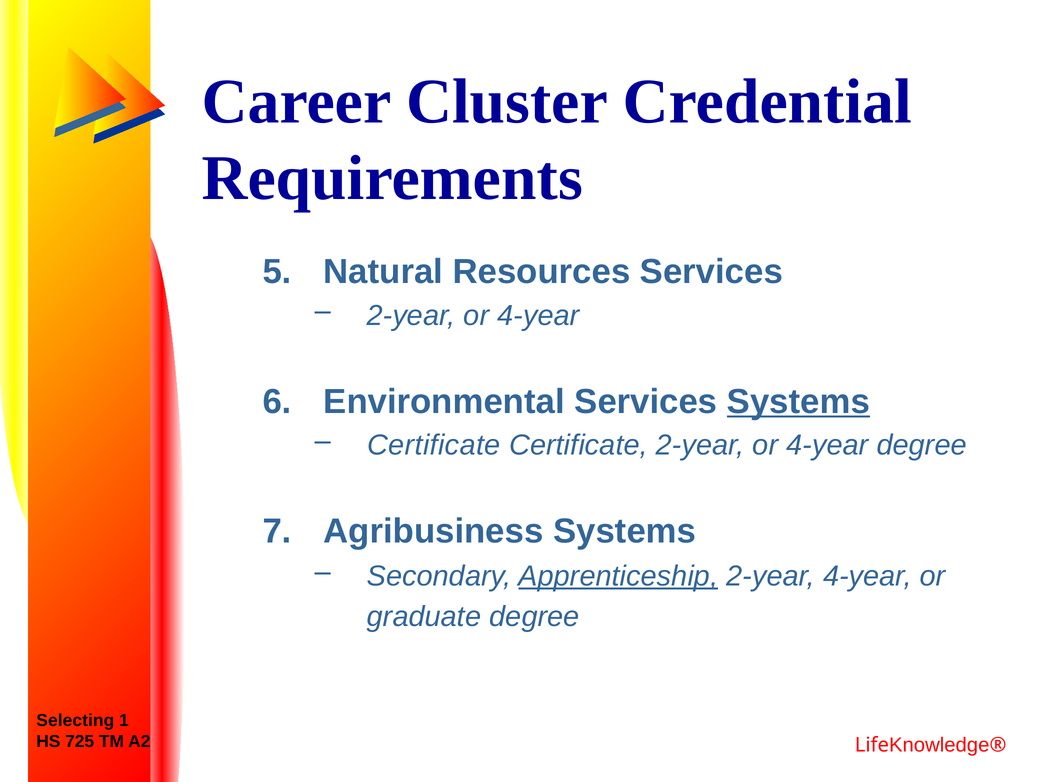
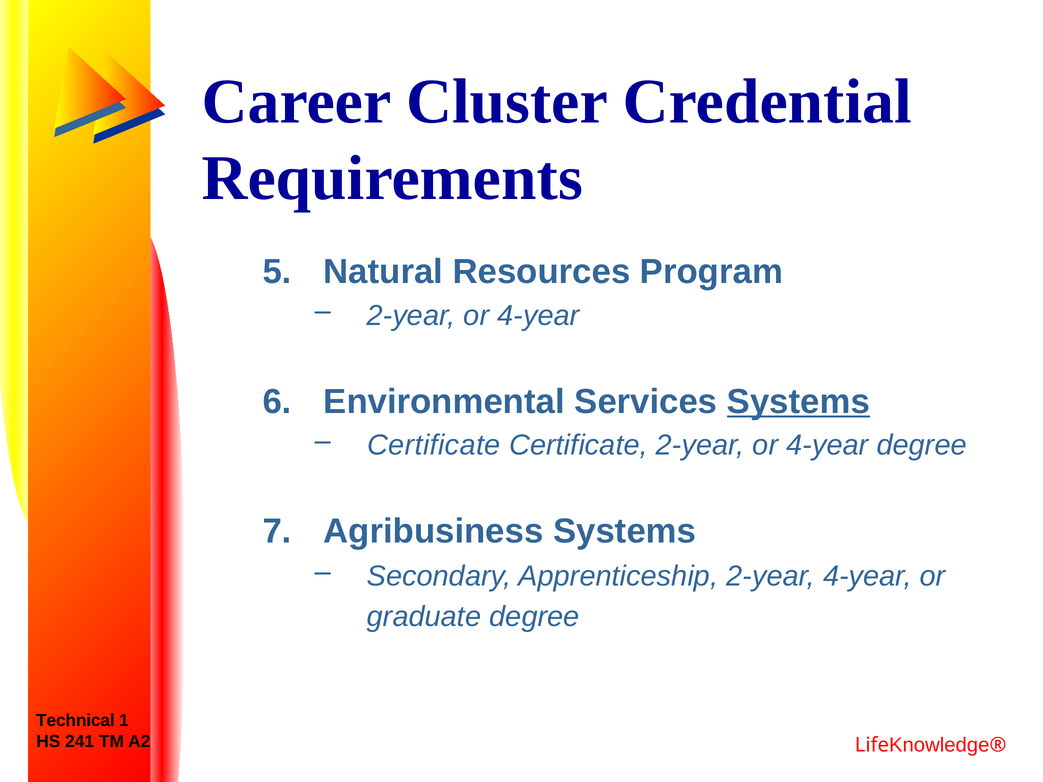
Resources Services: Services -> Program
Apprenticeship underline: present -> none
Selecting: Selecting -> Technical
725: 725 -> 241
